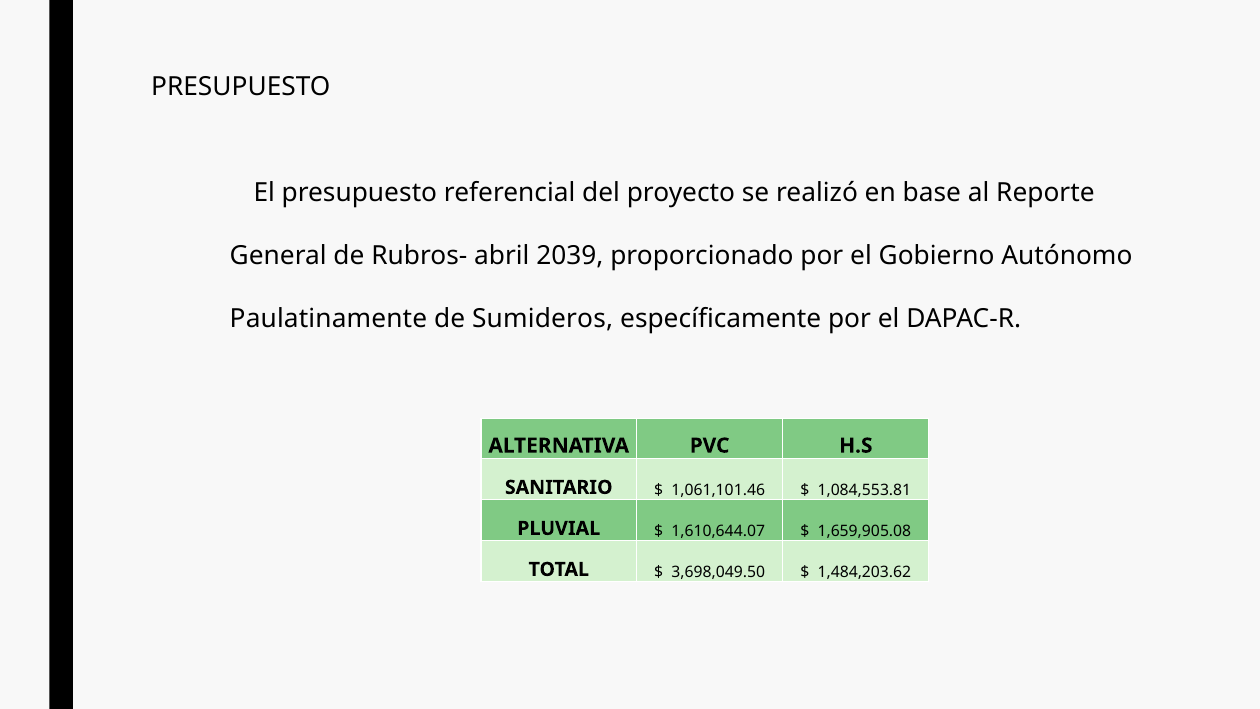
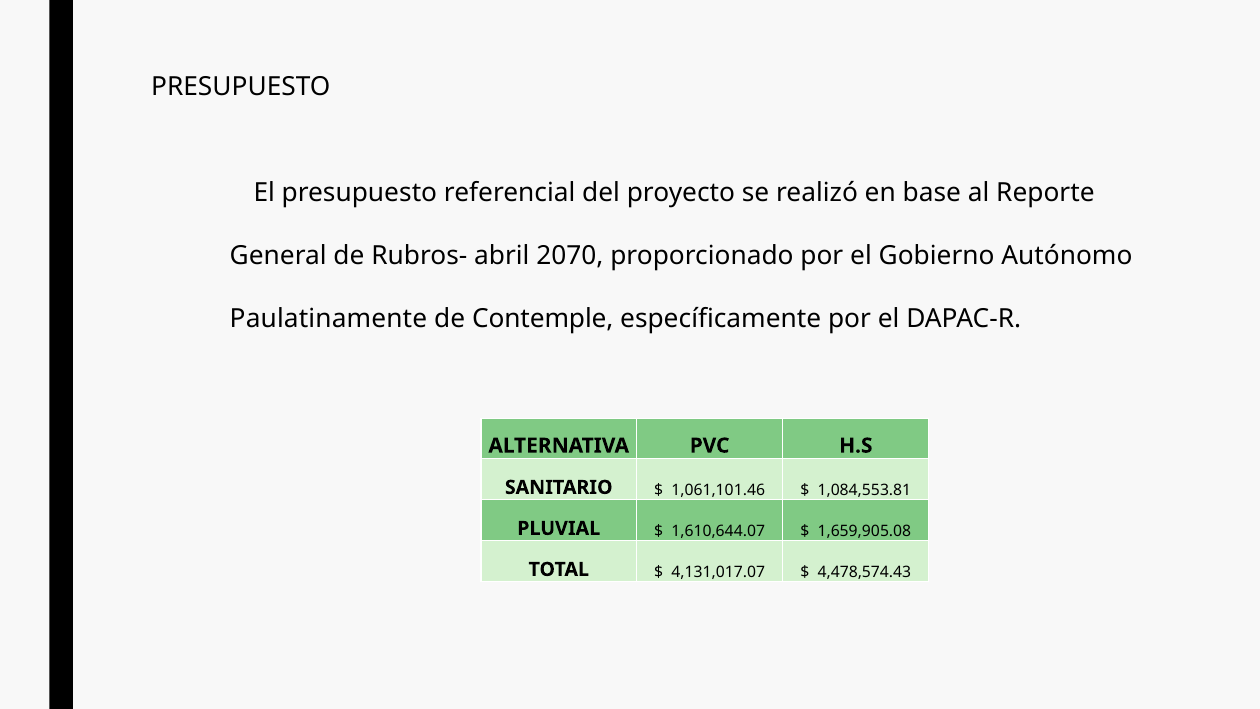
2039: 2039 -> 2070
Sumideros: Sumideros -> Contemple
3,698,049.50: 3,698,049.50 -> 4,131,017.07
1,484,203.62: 1,484,203.62 -> 4,478,574.43
